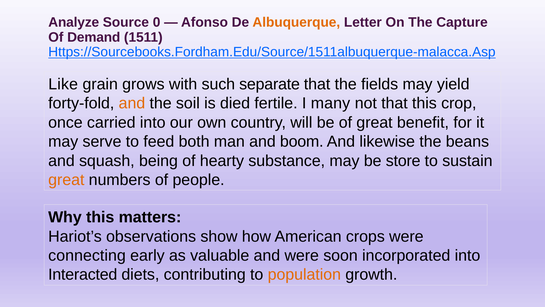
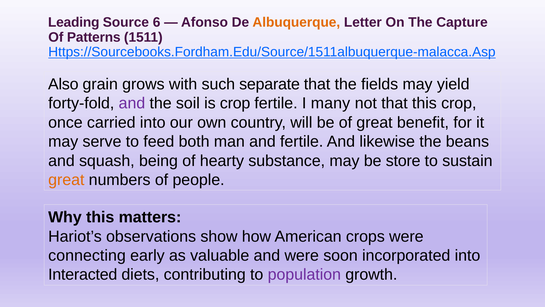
Analyze: Analyze -> Leading
0: 0 -> 6
Demand: Demand -> Patterns
Like: Like -> Also
and at (132, 103) colour: orange -> purple
is died: died -> crop
and boom: boom -> fertile
population colour: orange -> purple
